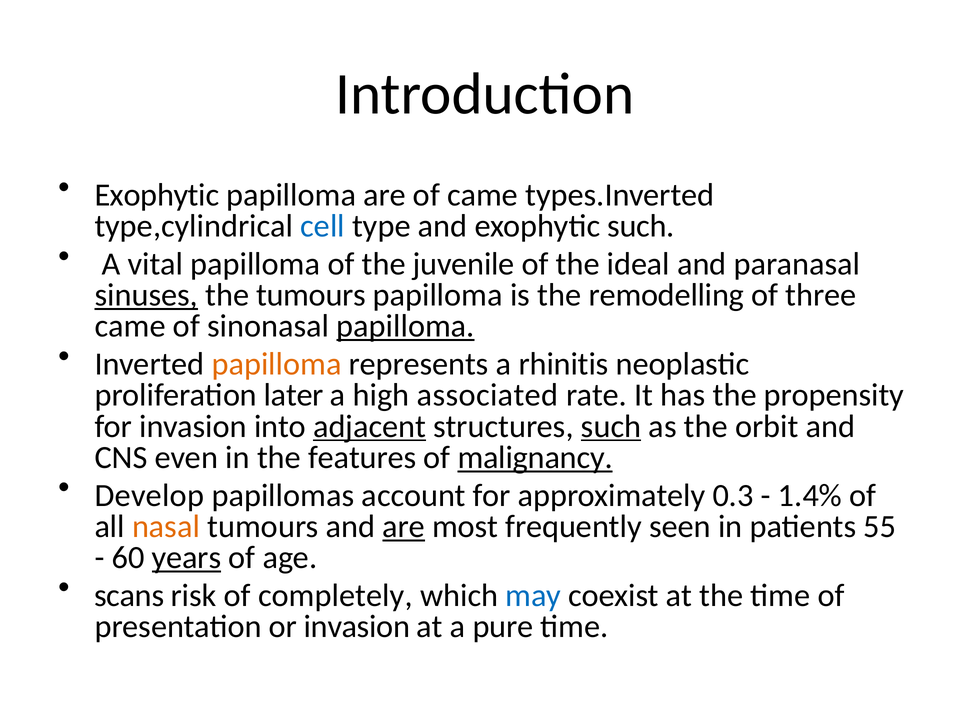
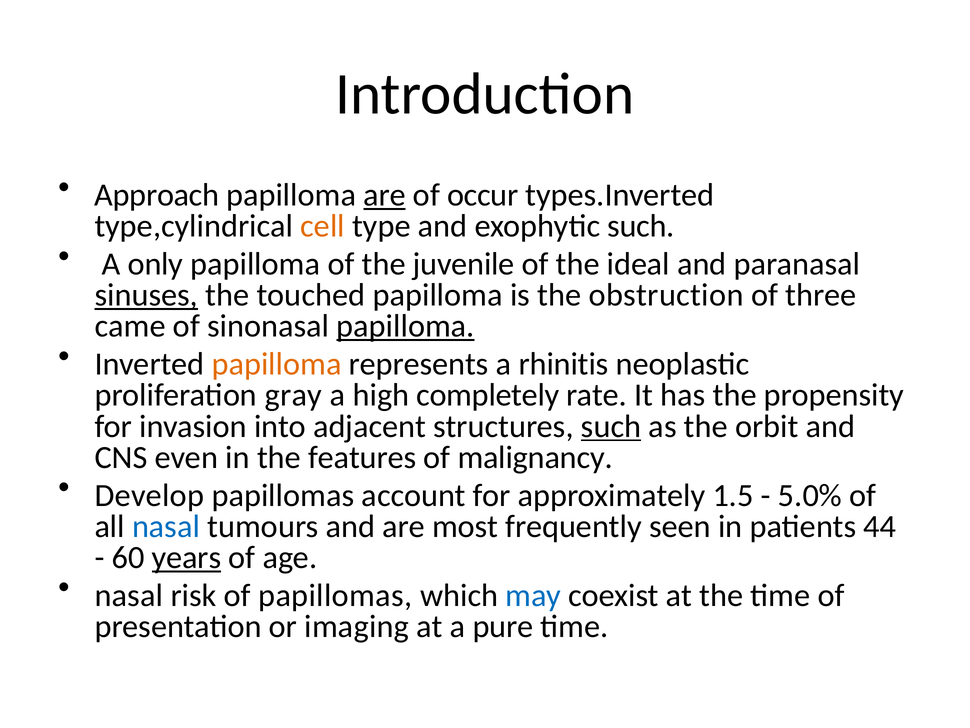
Exophytic at (157, 195): Exophytic -> Approach
are at (385, 195) underline: none -> present
of came: came -> occur
cell colour: blue -> orange
vital: vital -> only
the tumours: tumours -> touched
remodelling: remodelling -> obstruction
later: later -> gray
associated: associated -> completely
adjacent underline: present -> none
malignancy underline: present -> none
0.3: 0.3 -> 1.5
1.4%: 1.4% -> 5.0%
nasal at (166, 526) colour: orange -> blue
are at (404, 526) underline: present -> none
55: 55 -> 44
scans at (129, 595): scans -> nasal
of completely: completely -> papillomas
or invasion: invasion -> imaging
